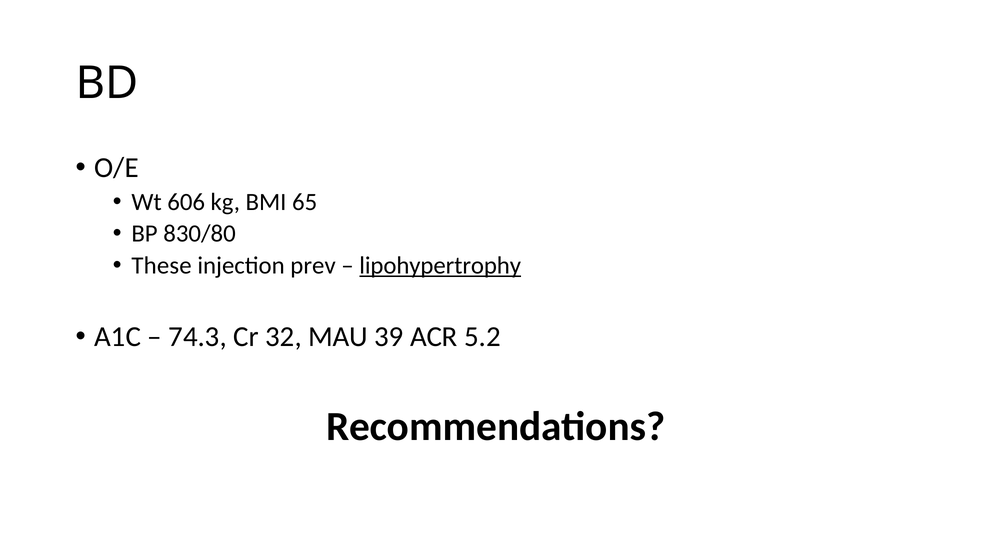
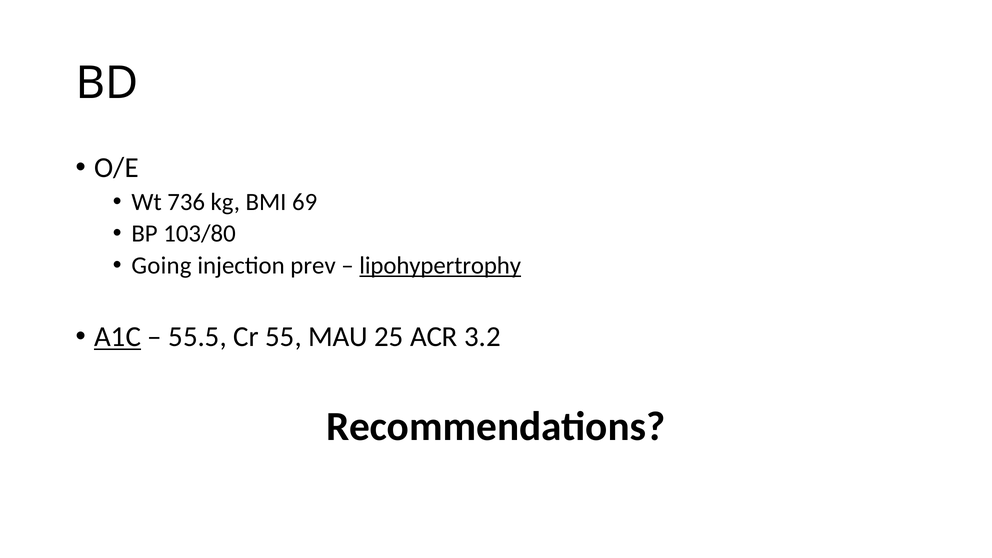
606: 606 -> 736
65: 65 -> 69
830/80: 830/80 -> 103/80
These: These -> Going
A1C underline: none -> present
74.3: 74.3 -> 55.5
32: 32 -> 55
39: 39 -> 25
5.2: 5.2 -> 3.2
